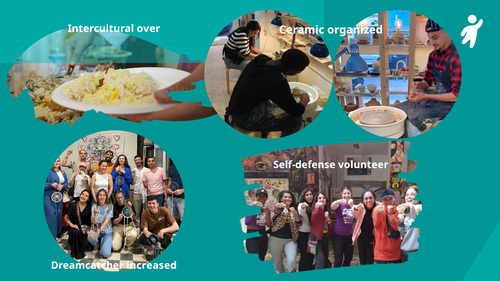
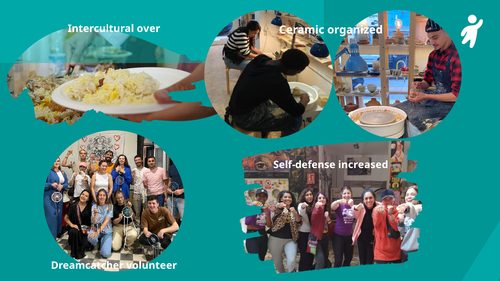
volunteer: volunteer -> increased
increased: increased -> volunteer
